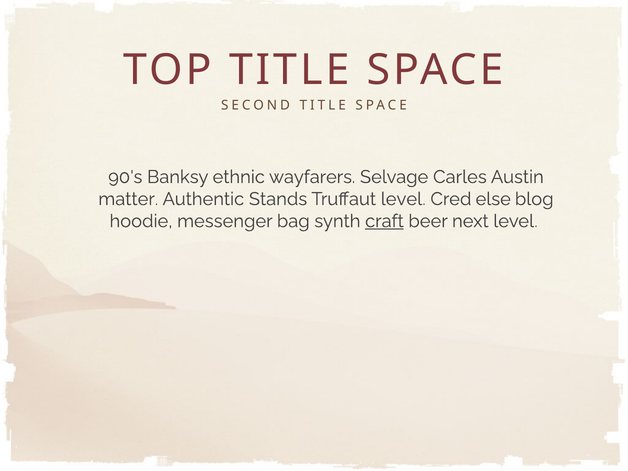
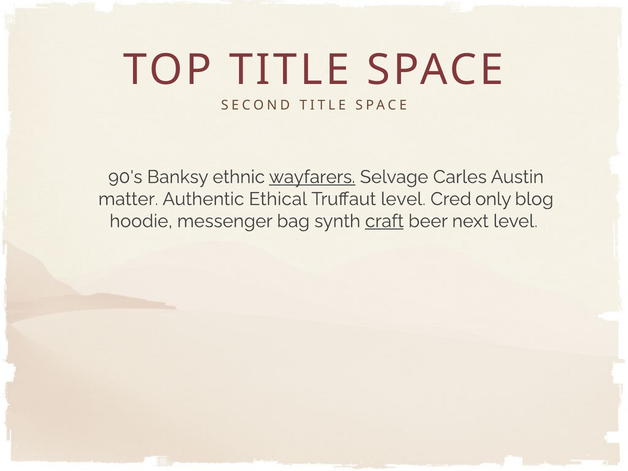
wayfarers underline: none -> present
Stands: Stands -> Ethical
else: else -> only
